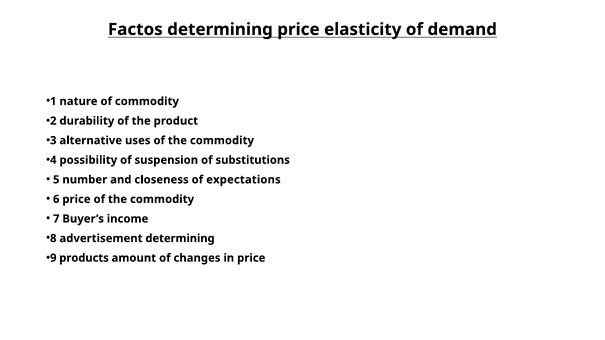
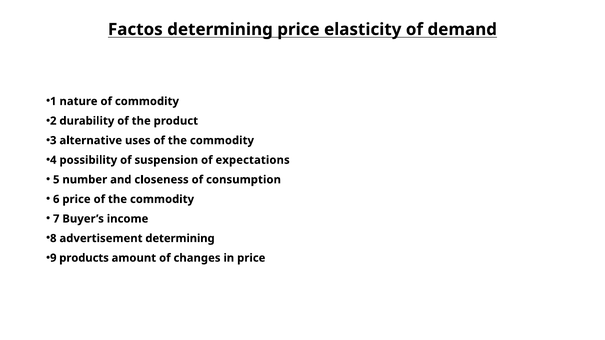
substitutions: substitutions -> expectations
expectations: expectations -> consumption
